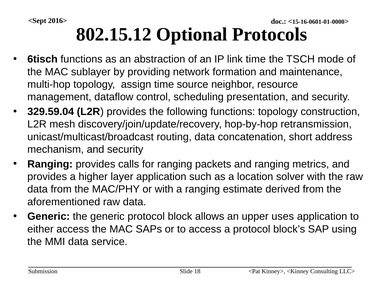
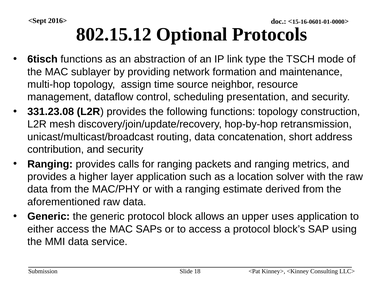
link time: time -> type
329.59.04: 329.59.04 -> 331.23.08
mechanism: mechanism -> contribution
